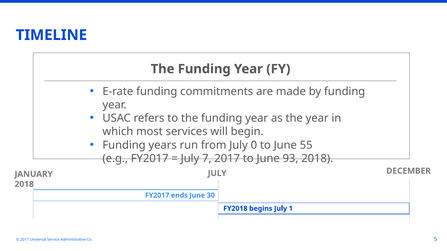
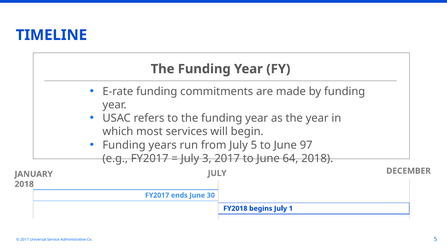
July 0: 0 -> 5
55: 55 -> 97
7: 7 -> 3
93: 93 -> 64
